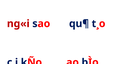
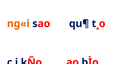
ng«i colour: red -> orange
